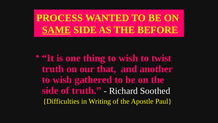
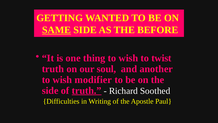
PROCESS: PROCESS -> GETTING
that: that -> soul
gathered: gathered -> modifier
truth at (87, 90) underline: none -> present
